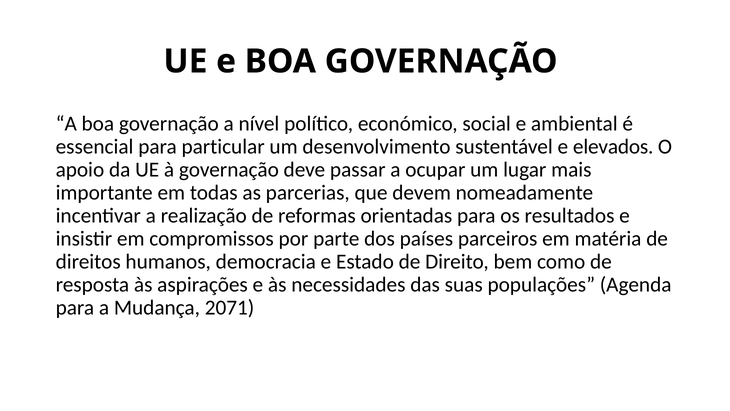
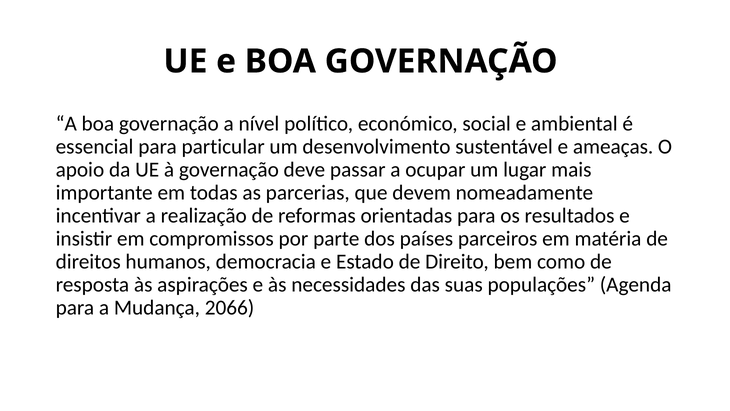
elevados: elevados -> ameaças
2071: 2071 -> 2066
